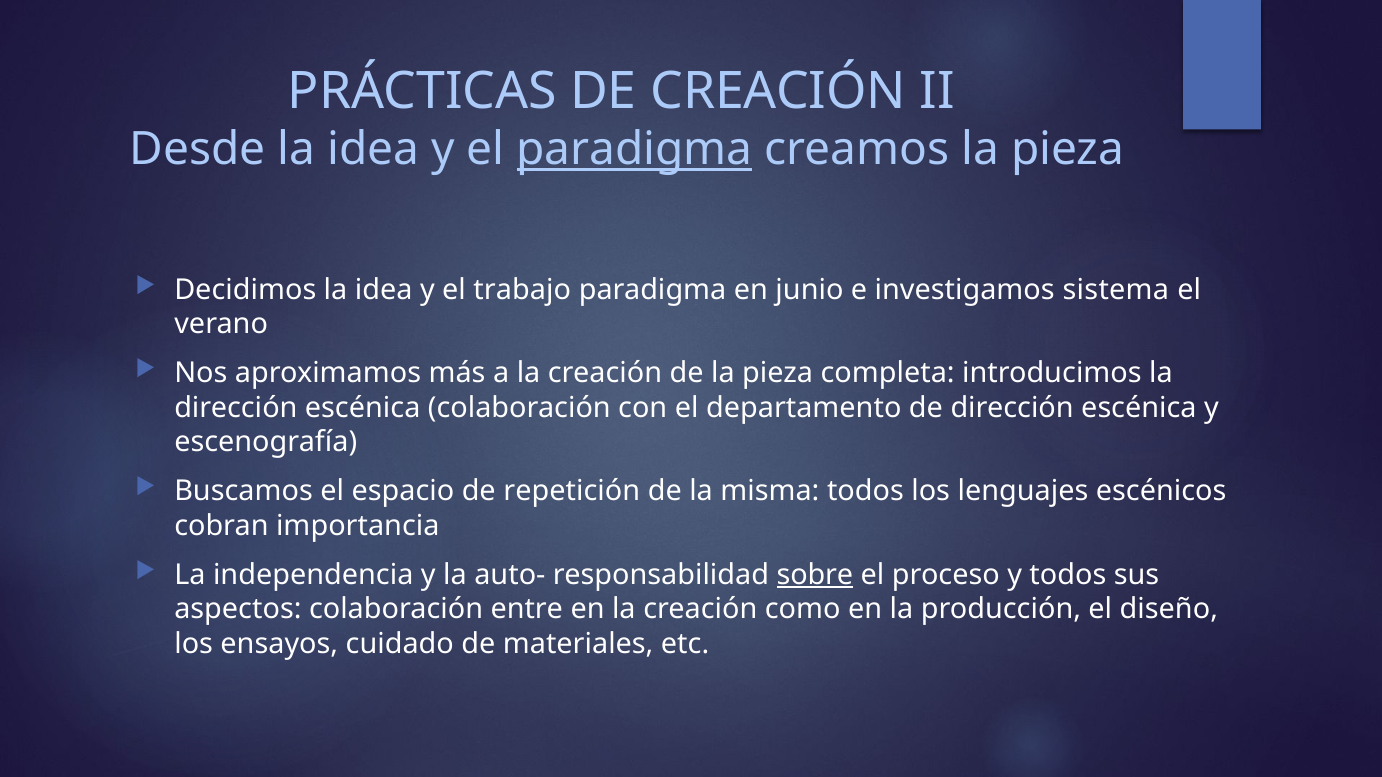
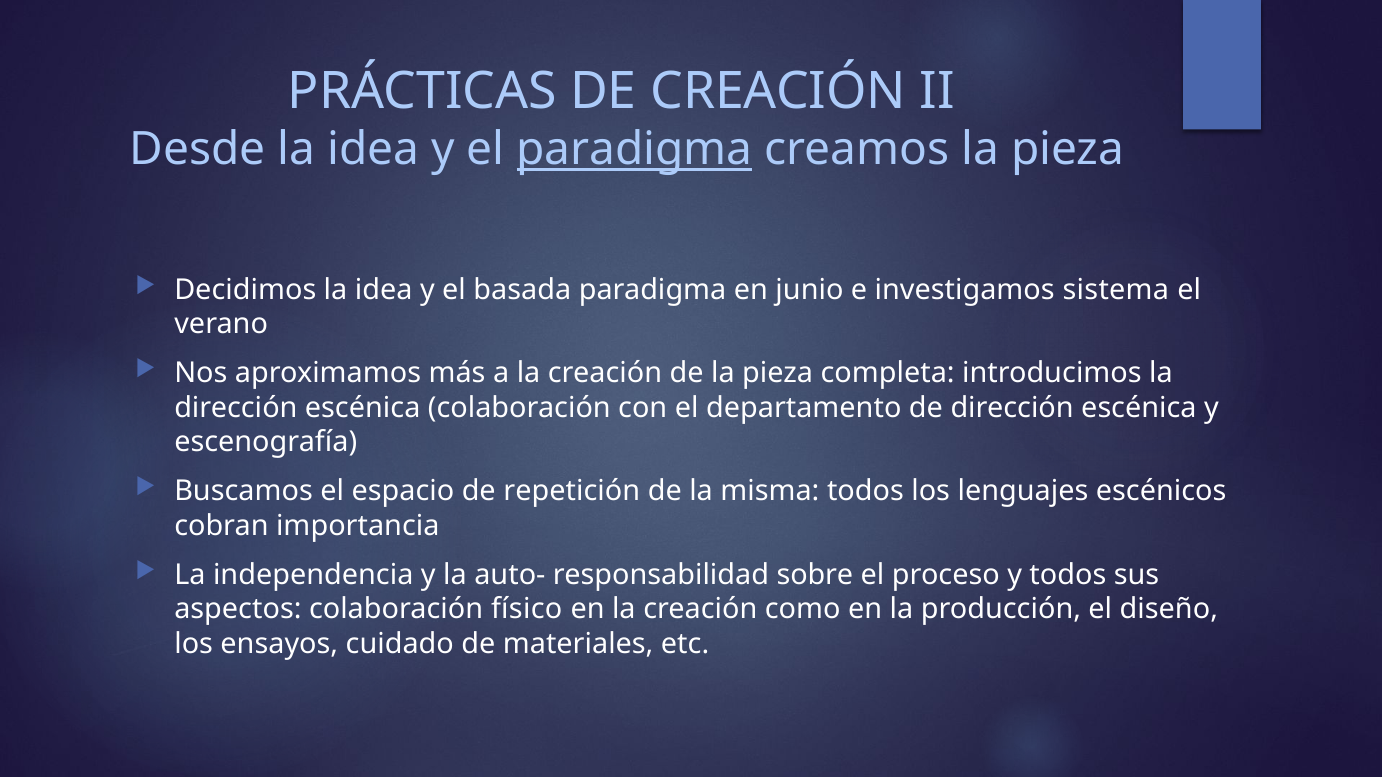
trabajo: trabajo -> basada
sobre underline: present -> none
entre: entre -> físico
